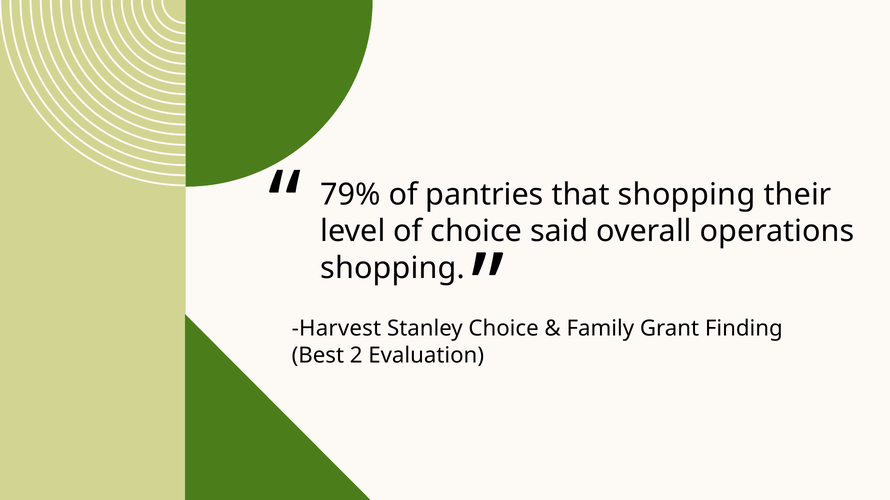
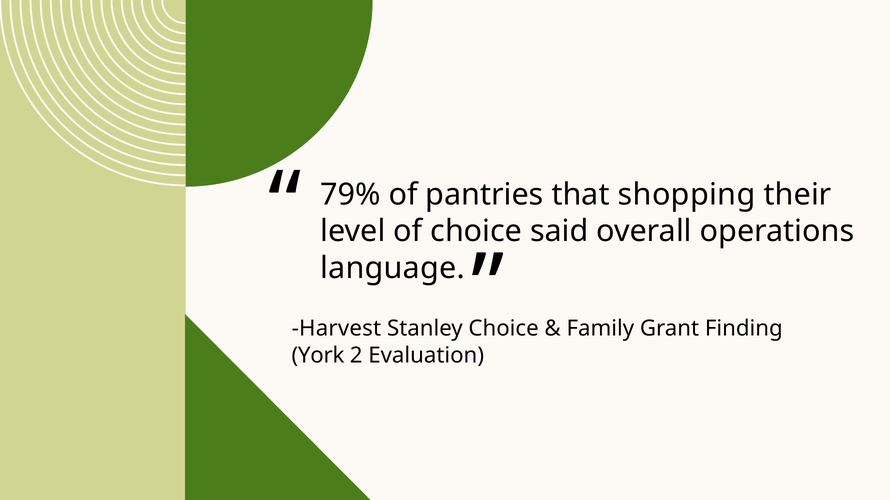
shopping at (393, 268): shopping -> language
Best: Best -> York
